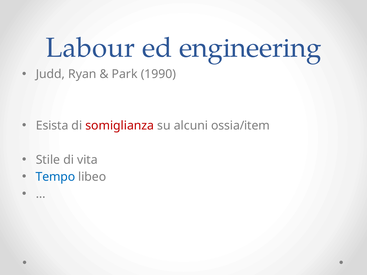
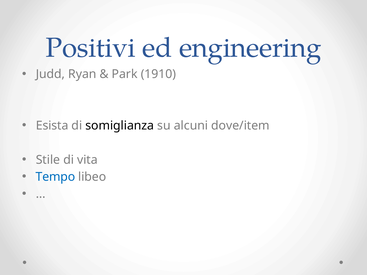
Labour: Labour -> Positivi
1990: 1990 -> 1910
somiglianza colour: red -> black
ossia/item: ossia/item -> dove/item
